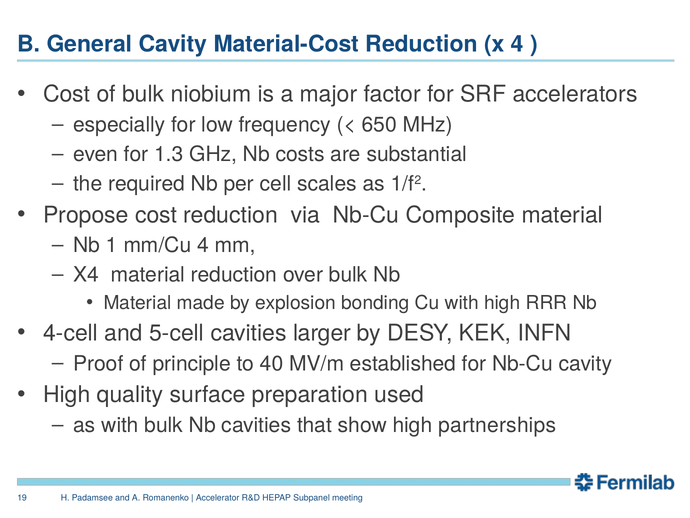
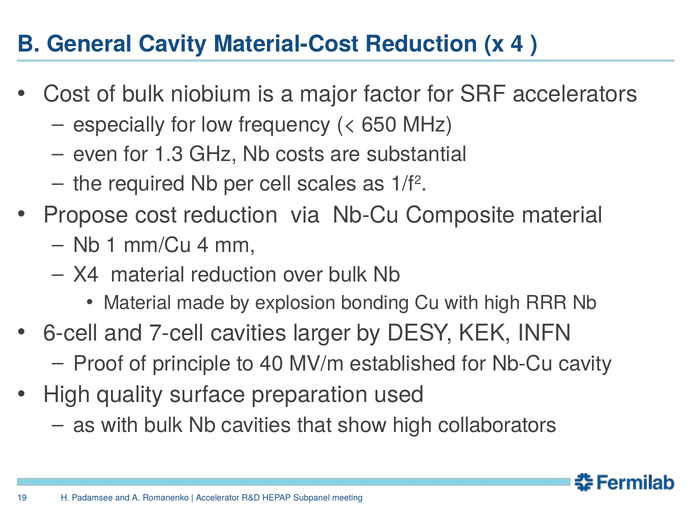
4-cell: 4-cell -> 6-cell
5-cell: 5-cell -> 7-cell
partnerships: partnerships -> collaborators
